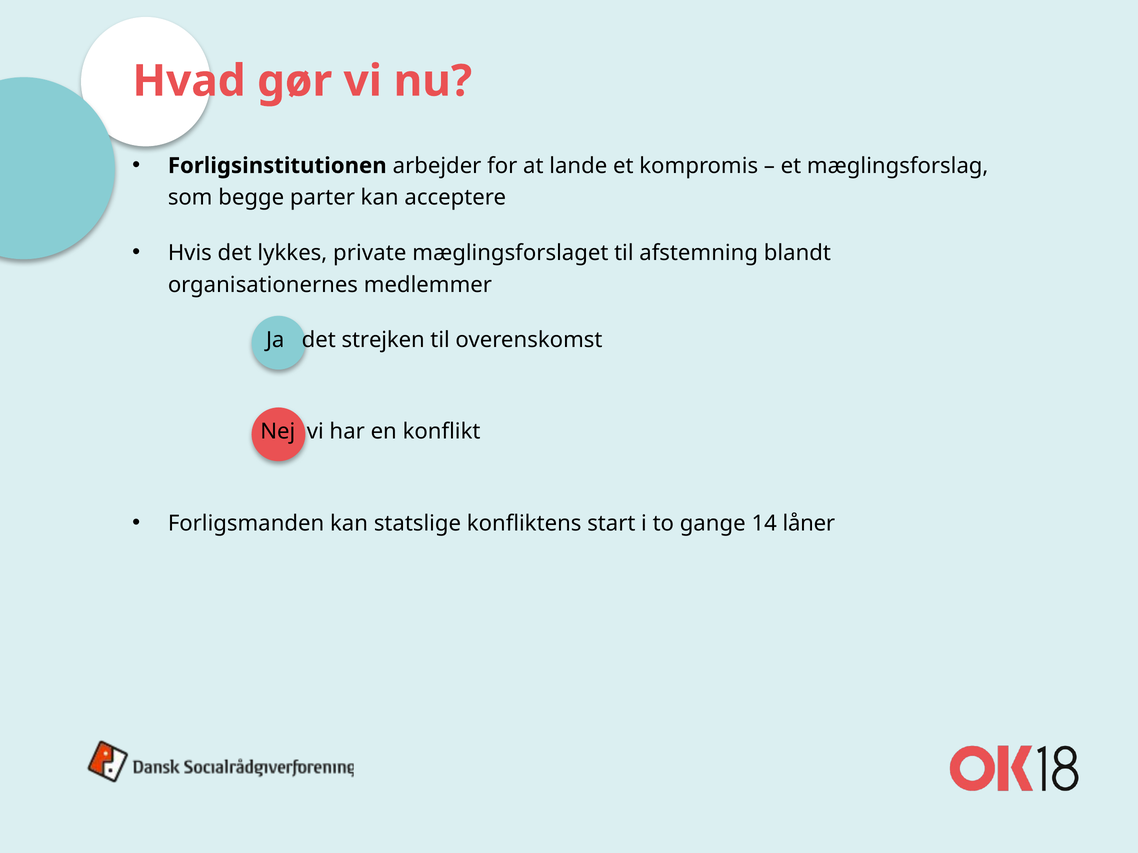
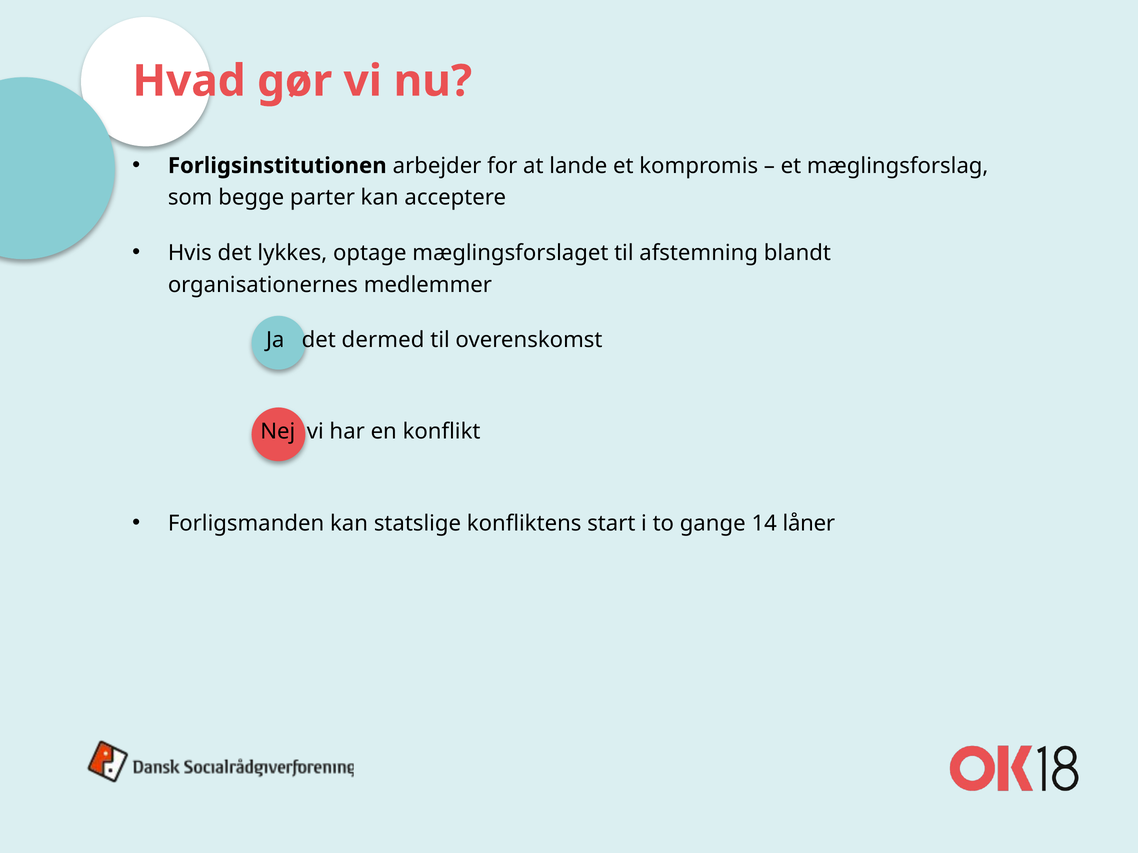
private: private -> optage
strejken: strejken -> dermed
